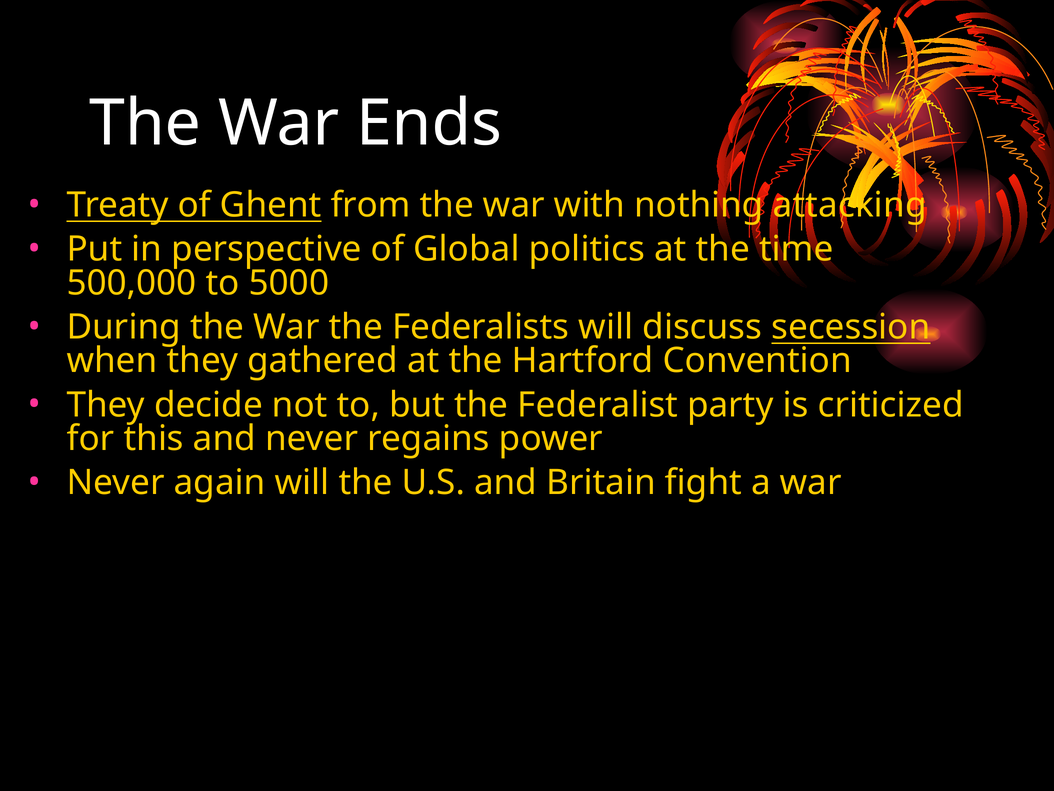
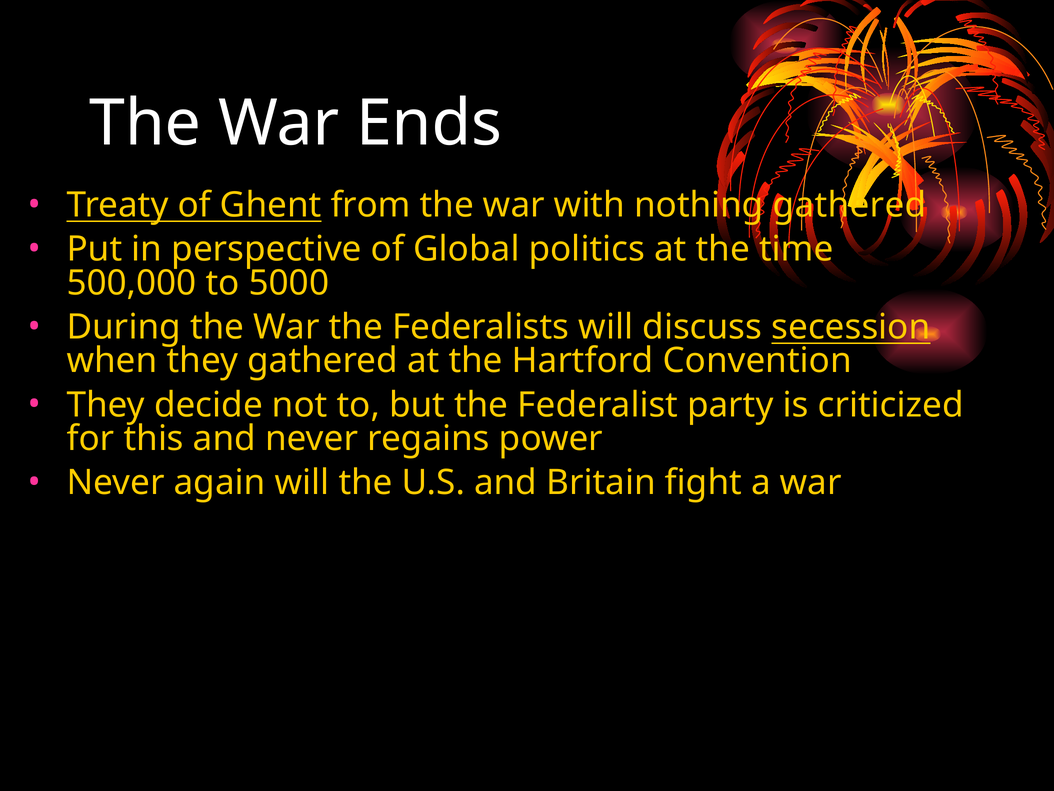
nothing attacking: attacking -> gathered
